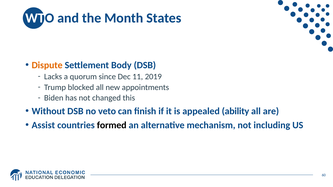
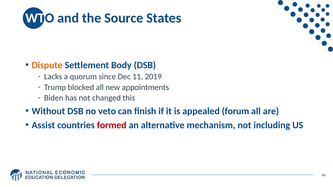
Month: Month -> Source
ability: ability -> forum
formed colour: black -> red
